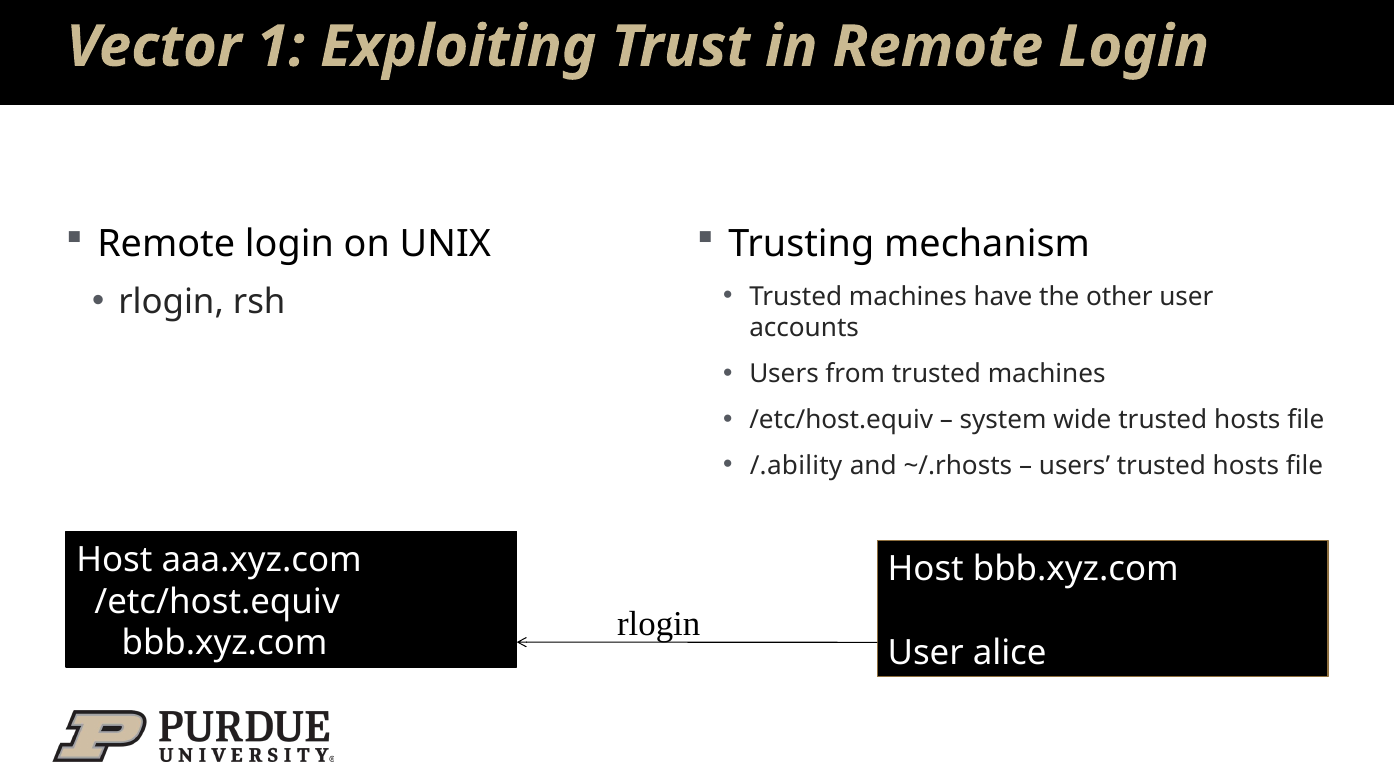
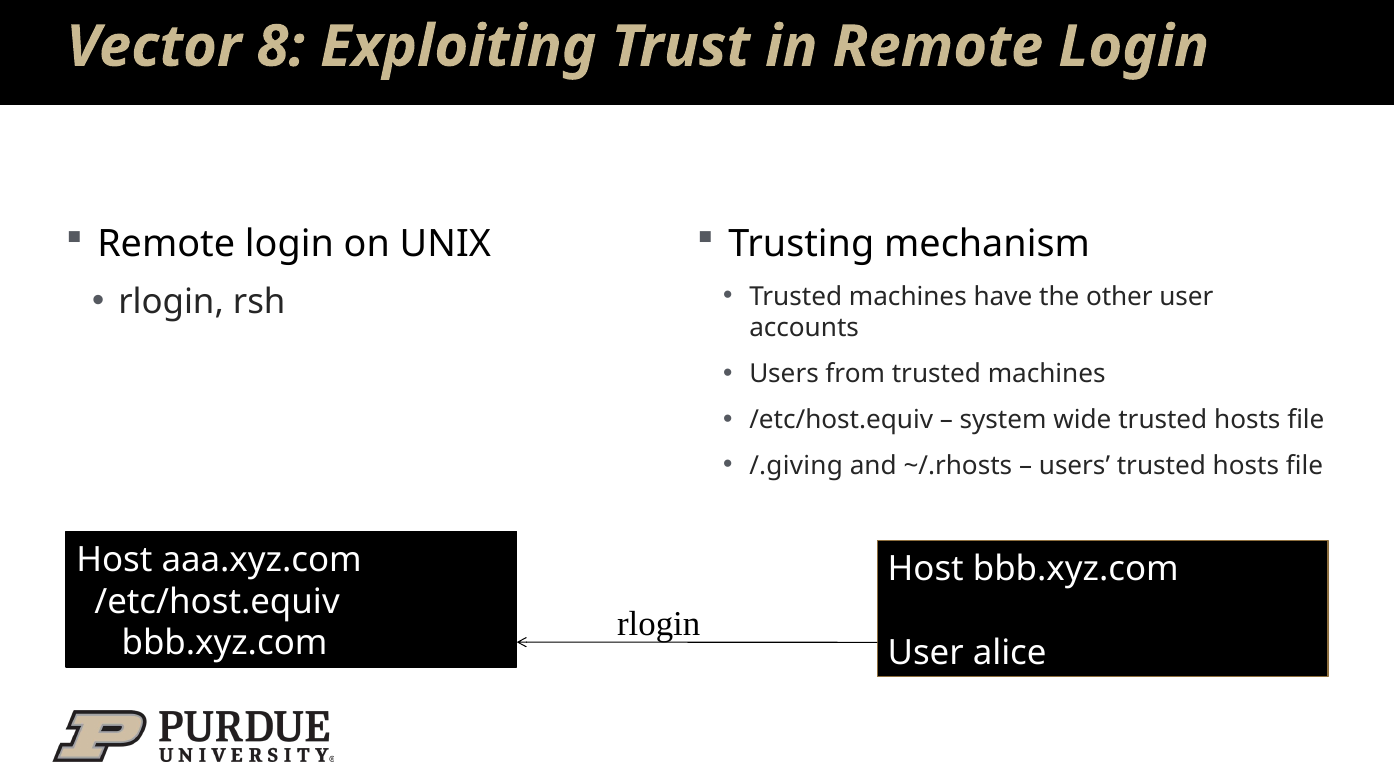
1: 1 -> 8
/.ability: /.ability -> /.giving
